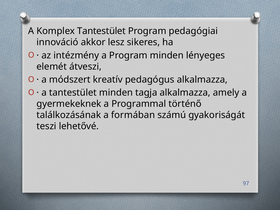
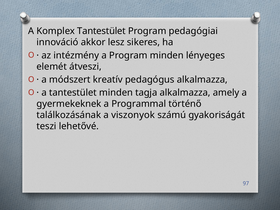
formában: formában -> viszonyok
